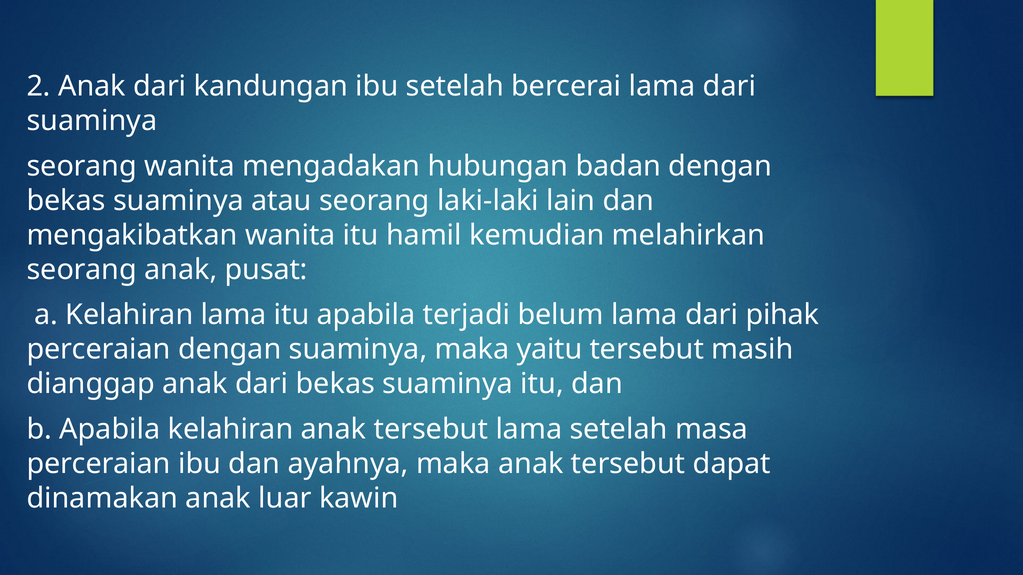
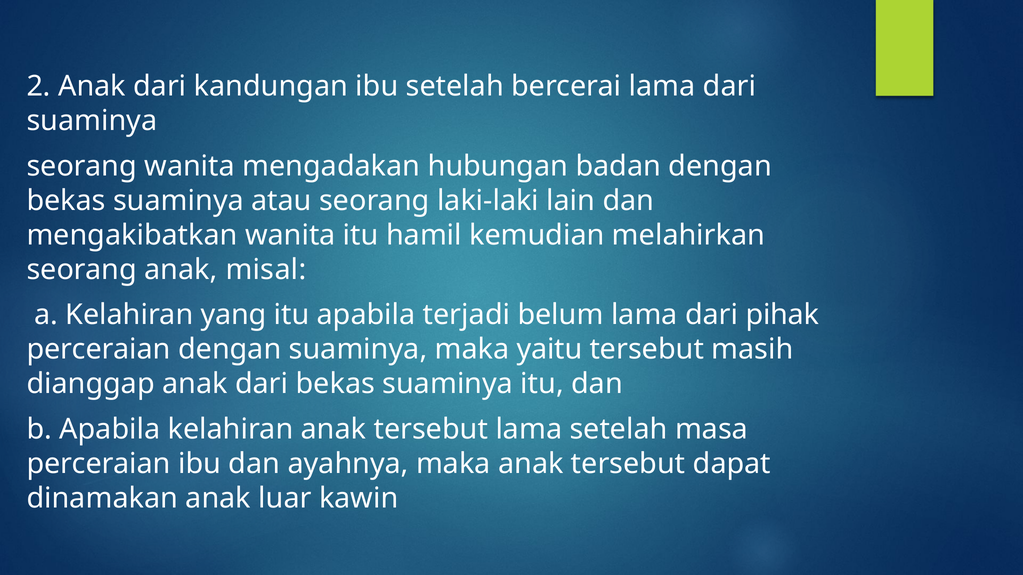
pusat: pusat -> misal
Kelahiran lama: lama -> yang
